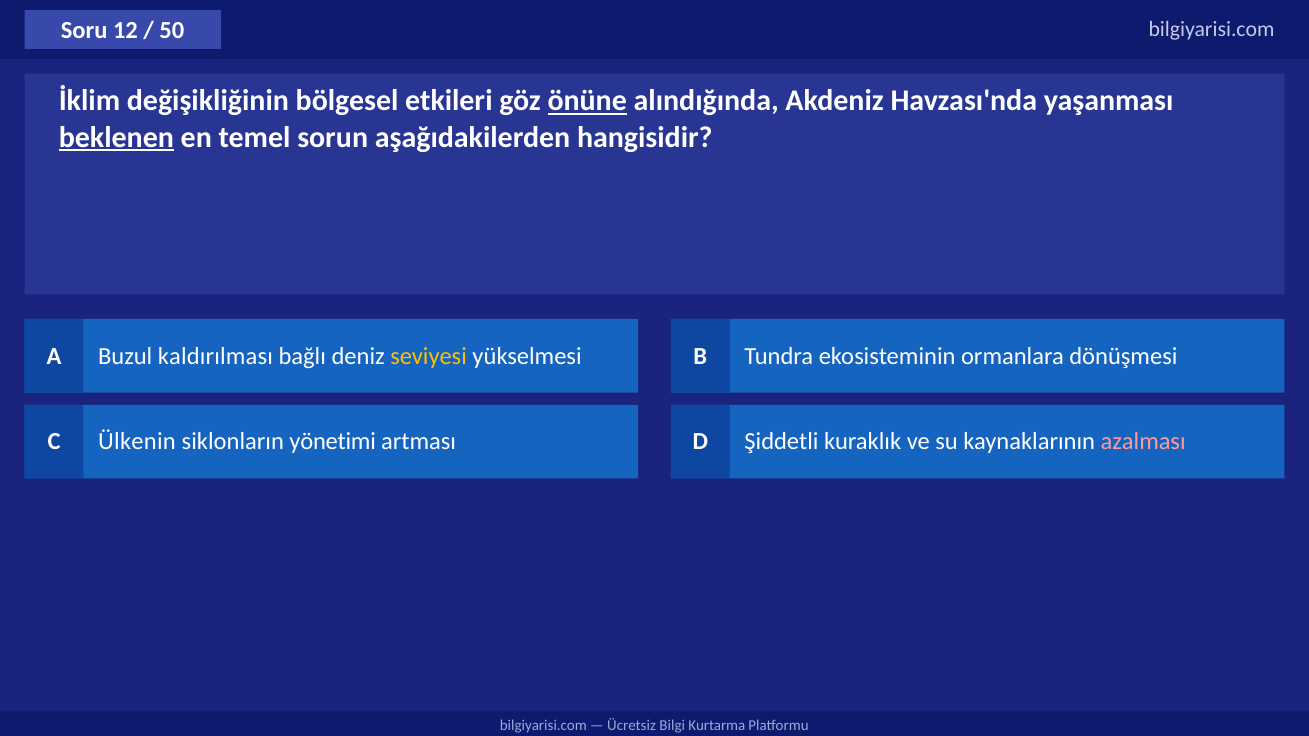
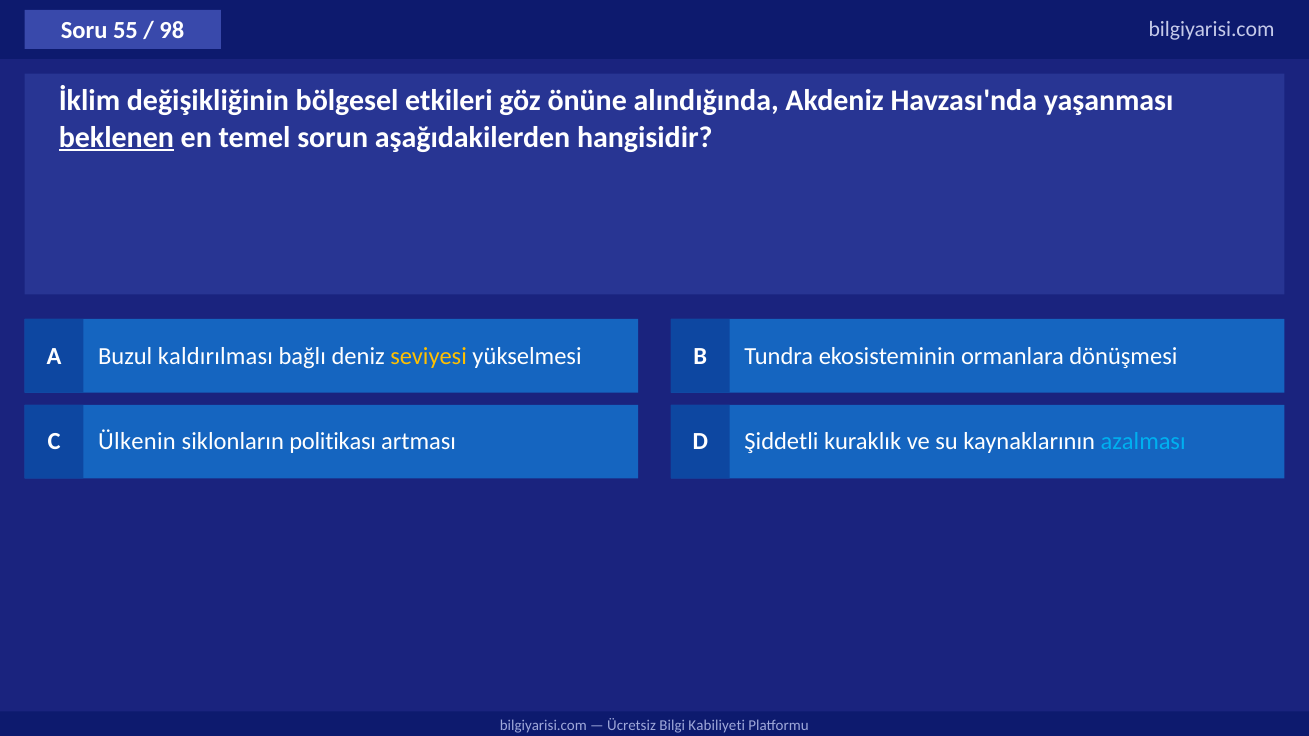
12: 12 -> 55
50: 50 -> 98
önüne underline: present -> none
yönetimi: yönetimi -> politikası
azalması colour: pink -> light blue
Kurtarma: Kurtarma -> Kabiliyeti
